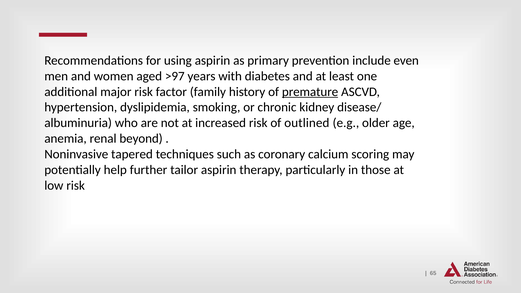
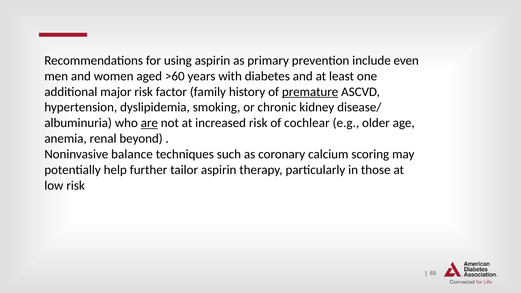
>97: >97 -> >60
are underline: none -> present
outlined: outlined -> cochlear
tapered: tapered -> balance
